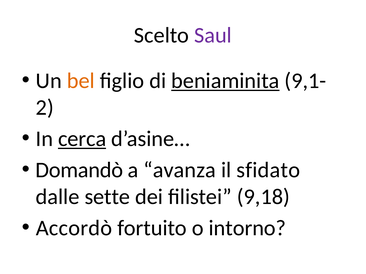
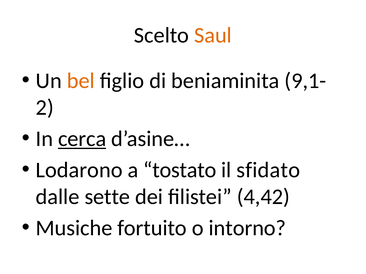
Saul colour: purple -> orange
beniaminita underline: present -> none
Domandò: Domandò -> Lodarono
avanza: avanza -> tostato
9,18: 9,18 -> 4,42
Accordò: Accordò -> Musiche
